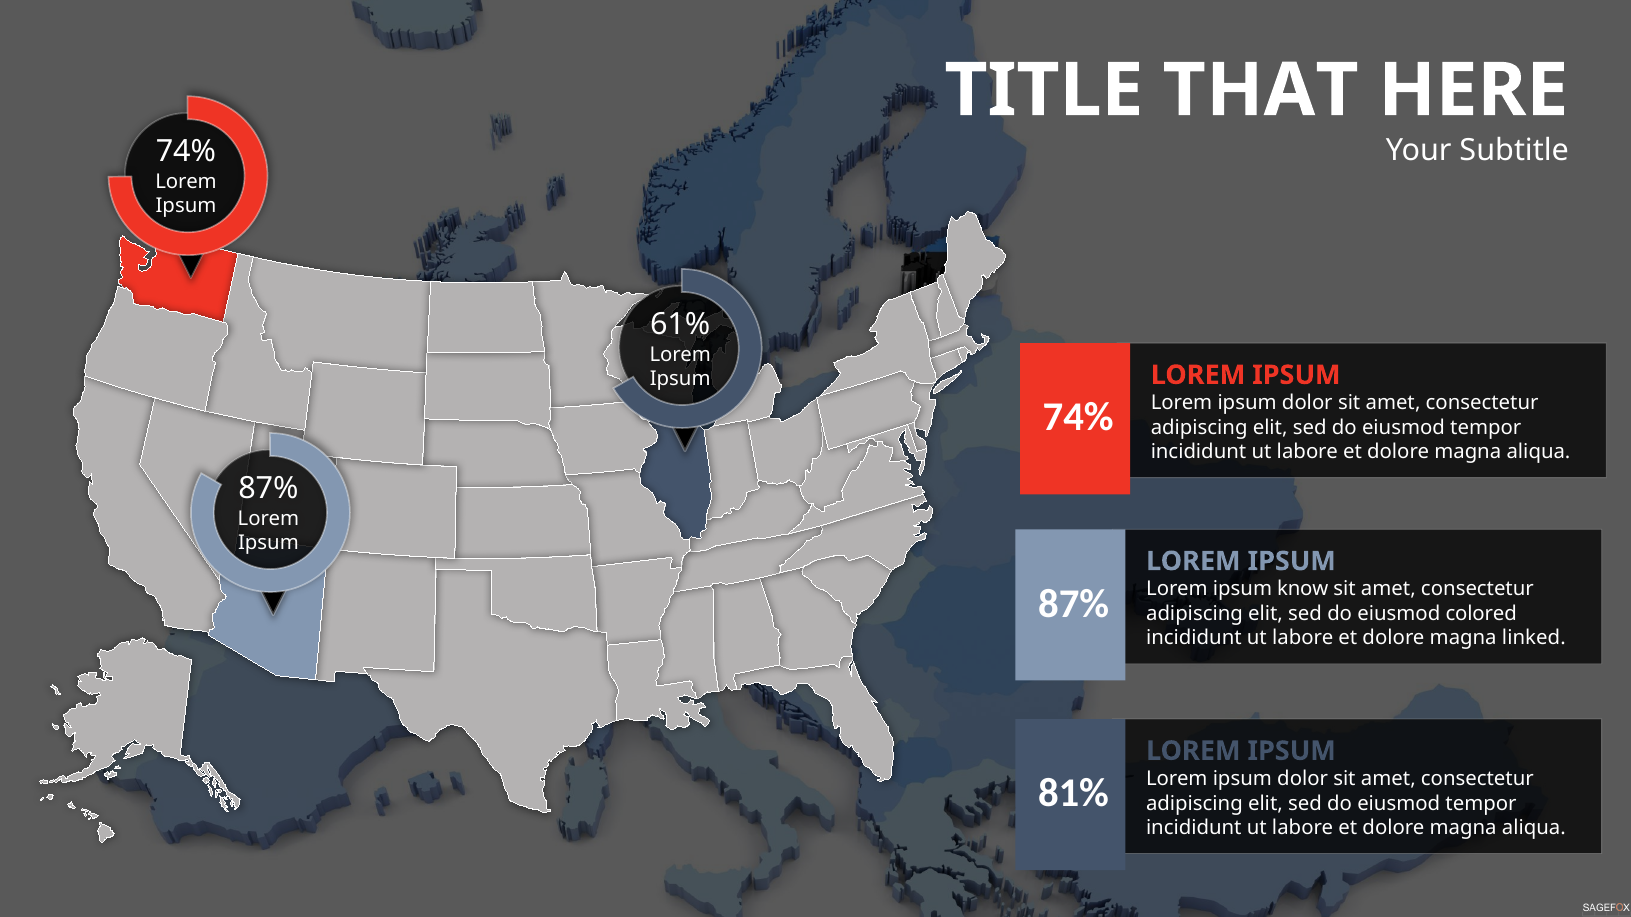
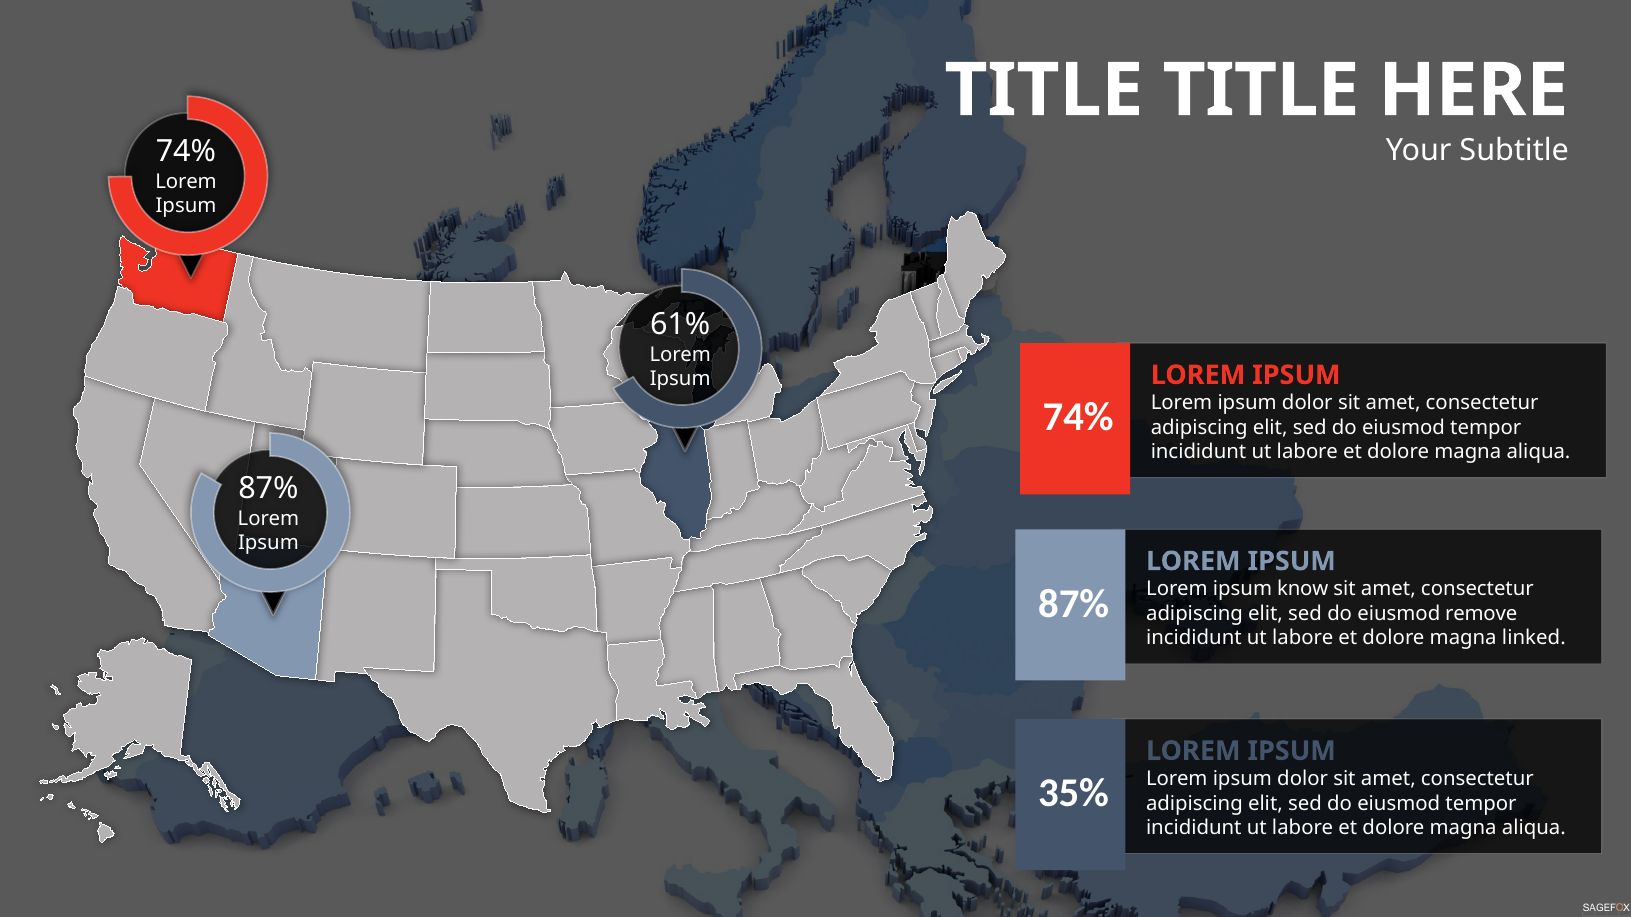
TITLE THAT: THAT -> TITLE
colored: colored -> remove
81%: 81% -> 35%
